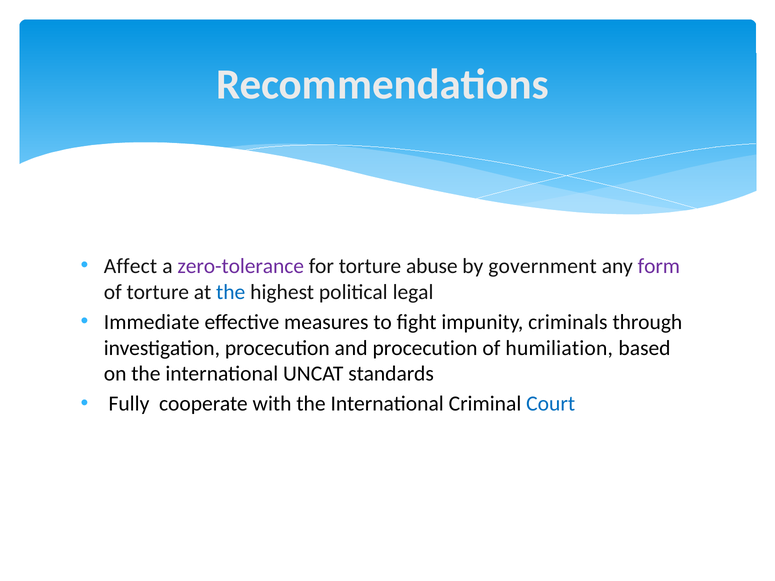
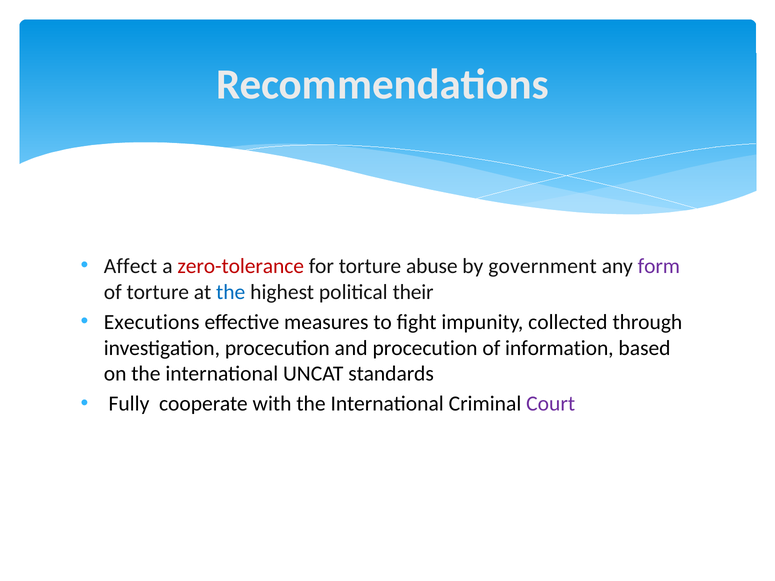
zero-tolerance colour: purple -> red
legal: legal -> their
Immediate: Immediate -> Executions
criminals: criminals -> collected
humiliation: humiliation -> information
Court colour: blue -> purple
